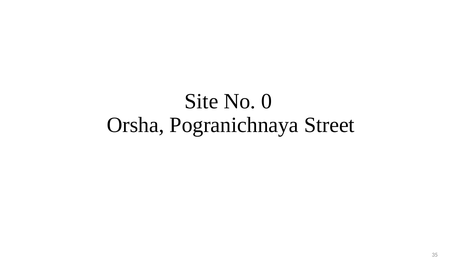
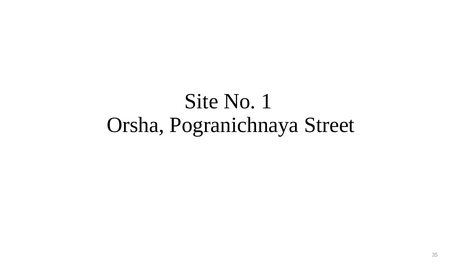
0: 0 -> 1
